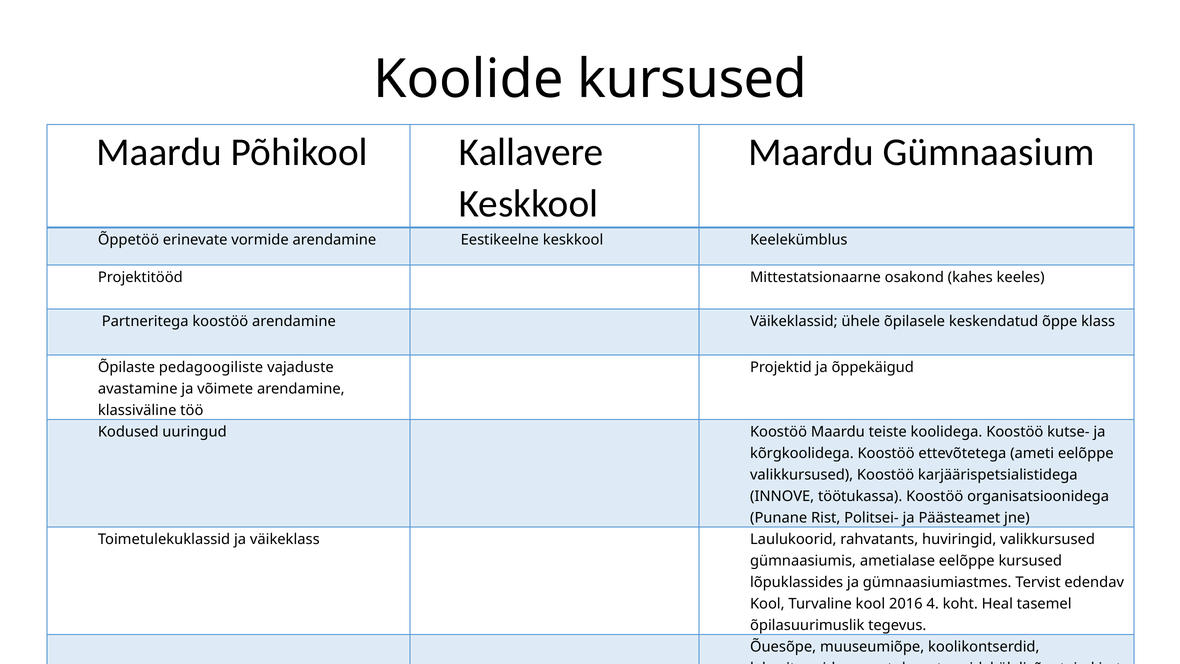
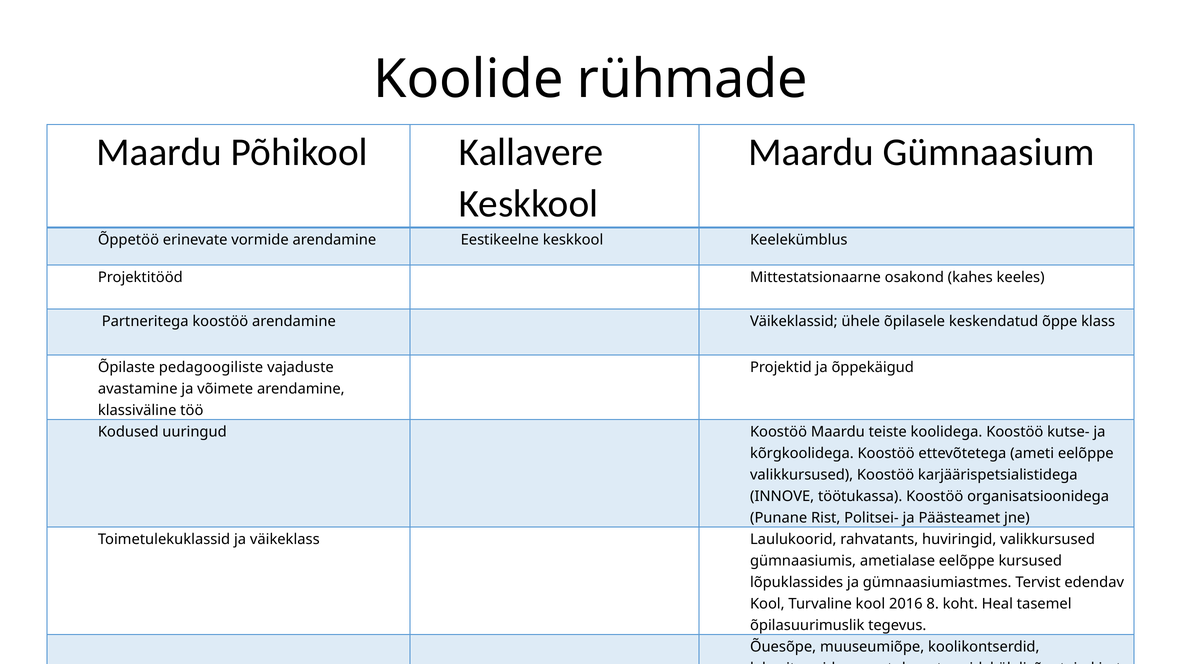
Koolide kursused: kursused -> rühmade
4: 4 -> 8
